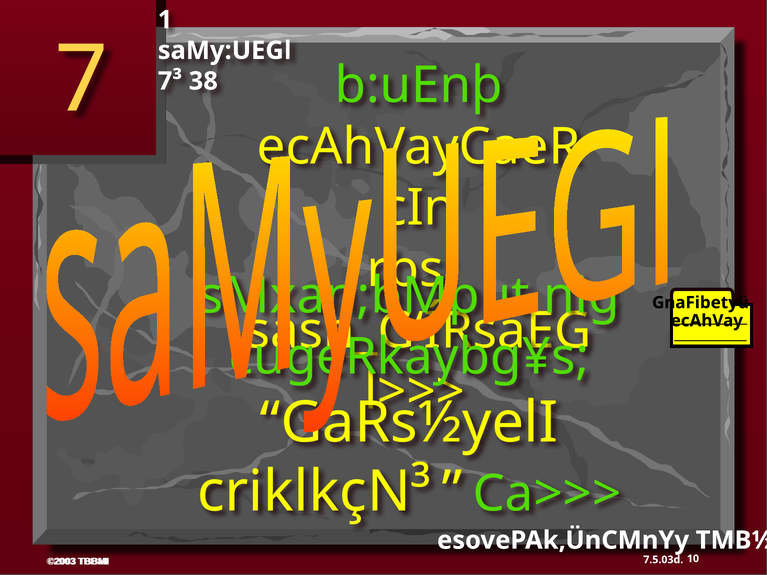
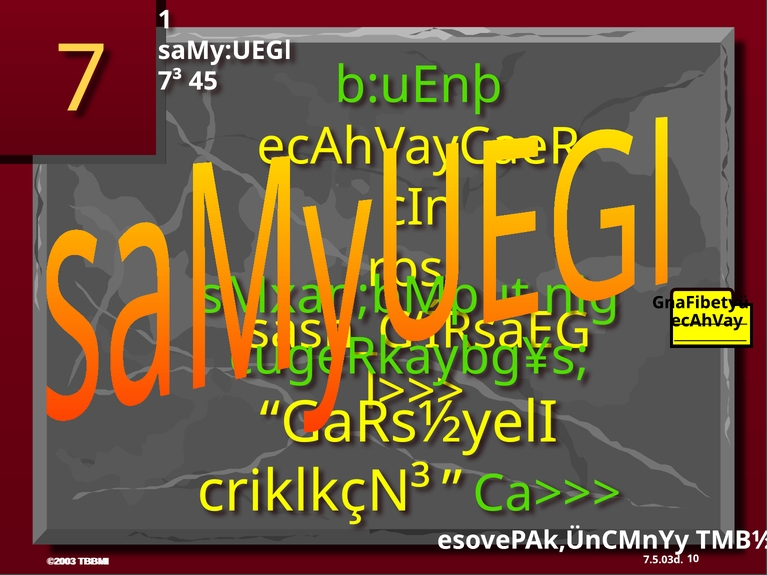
38: 38 -> 45
